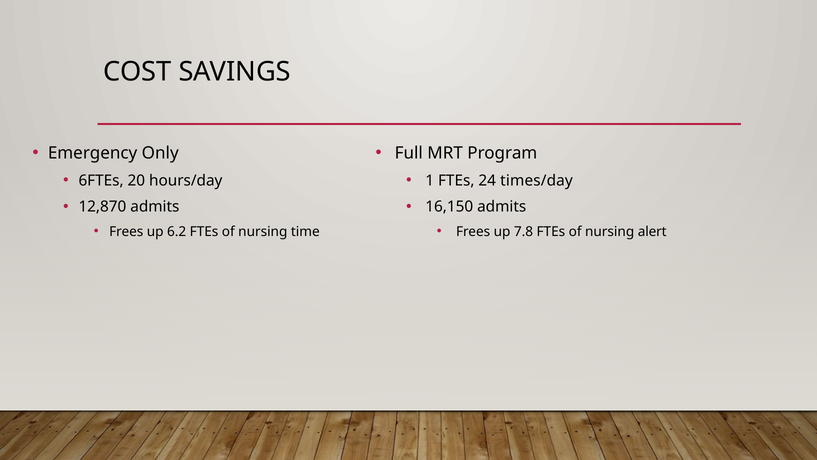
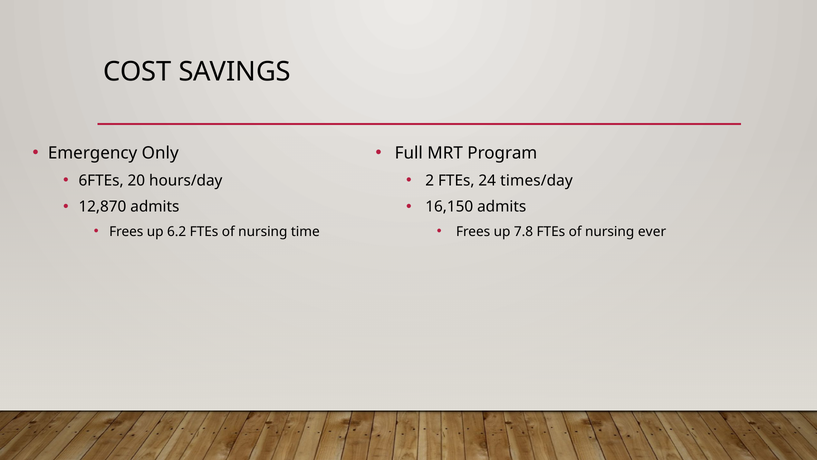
1: 1 -> 2
alert: alert -> ever
